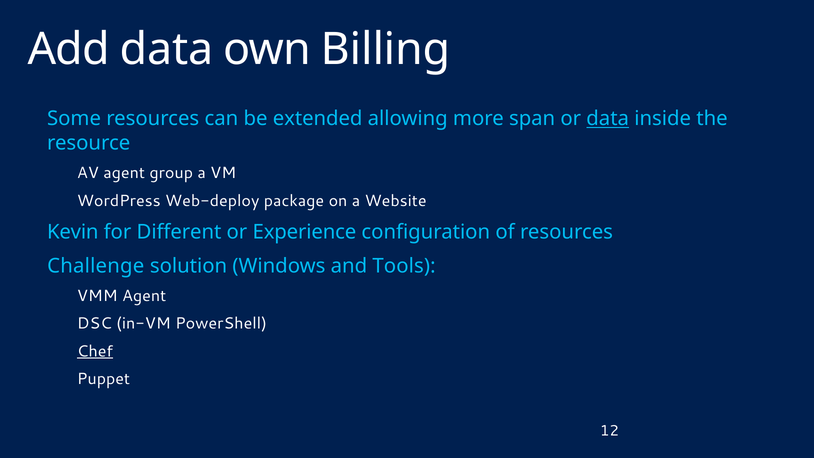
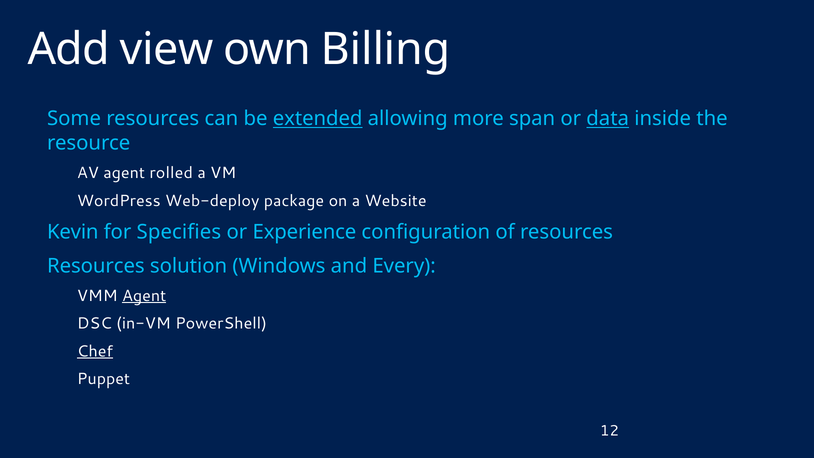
Add data: data -> view
extended underline: none -> present
group: group -> rolled
Different: Different -> Specifies
Challenge at (96, 266): Challenge -> Resources
Tools: Tools -> Every
Agent at (144, 296) underline: none -> present
